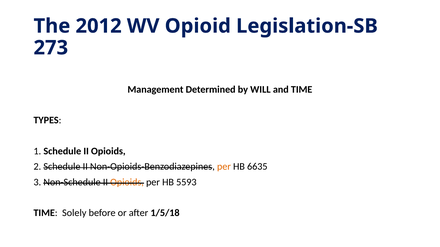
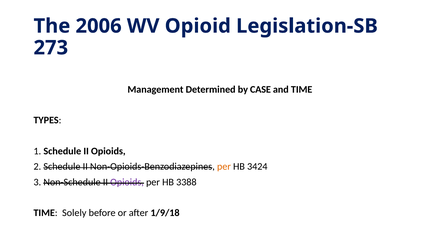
2012: 2012 -> 2006
WILL: WILL -> CASE
6635: 6635 -> 3424
Opioids at (127, 182) colour: orange -> purple
5593: 5593 -> 3388
1/5/18: 1/5/18 -> 1/9/18
